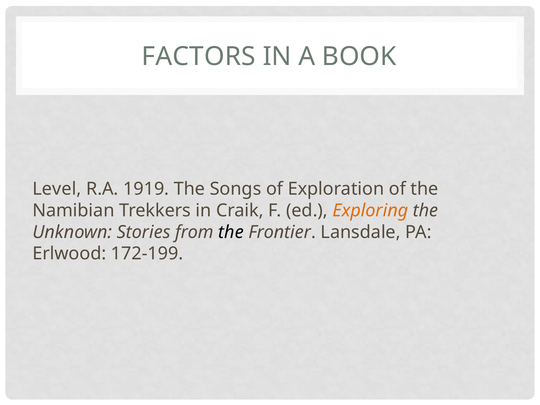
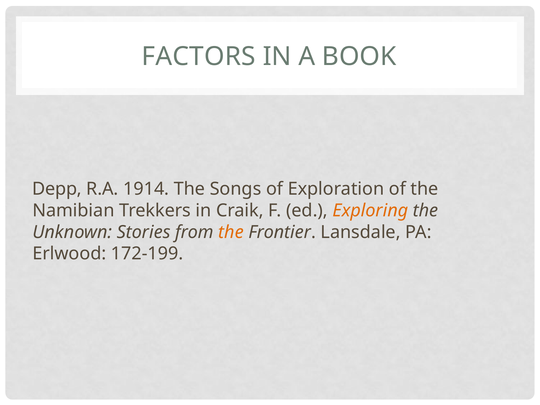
Level: Level -> Depp
1919: 1919 -> 1914
the at (231, 232) colour: black -> orange
